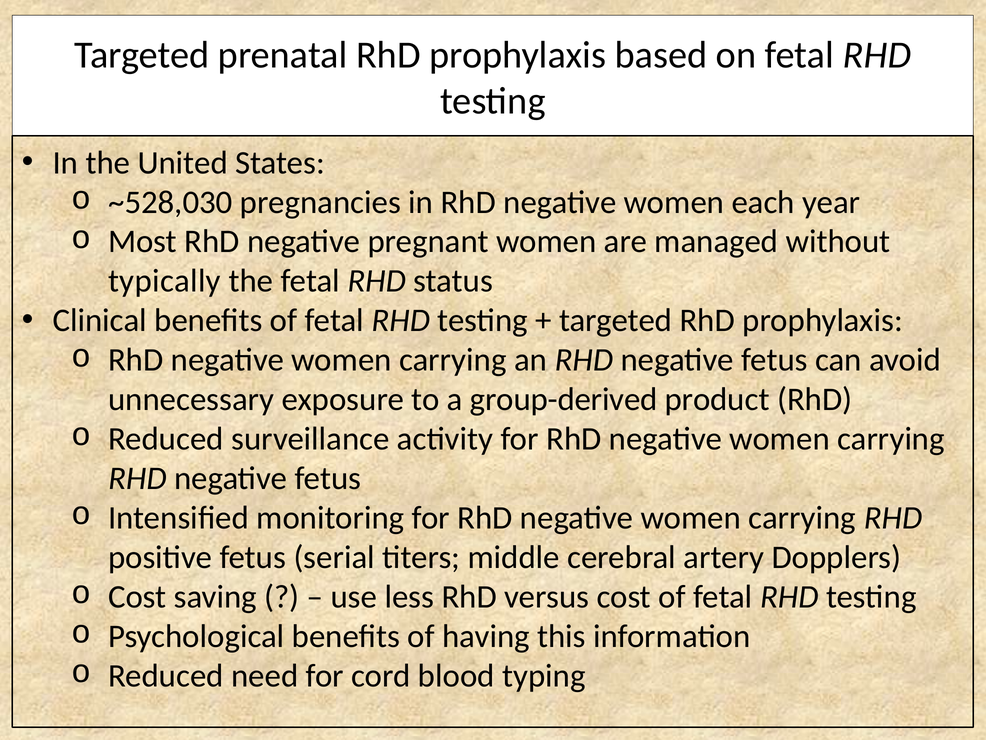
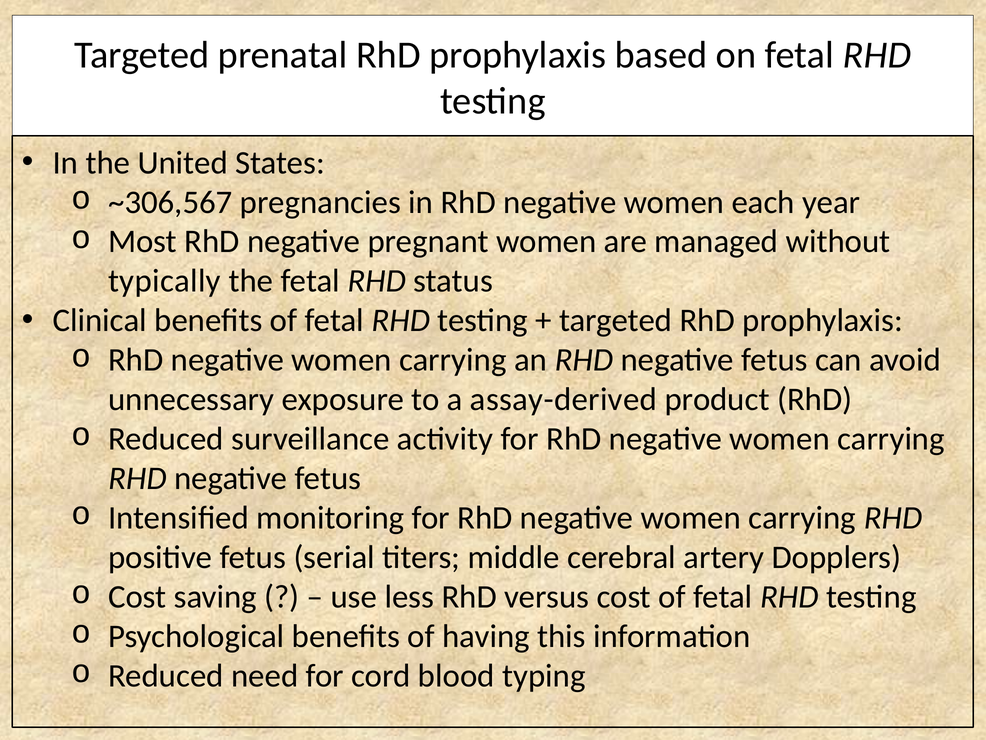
~528,030: ~528,030 -> ~306,567
group-derived: group-derived -> assay-derived
